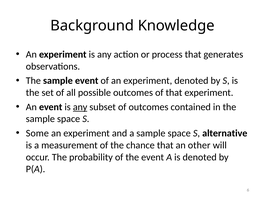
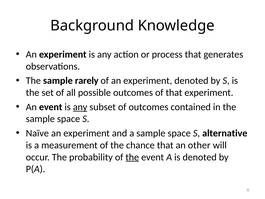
sample event: event -> rarely
Some: Some -> Naïve
the at (132, 157) underline: none -> present
